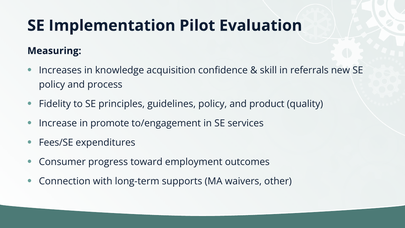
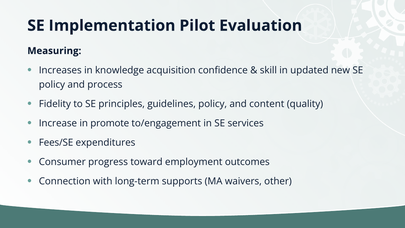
referrals: referrals -> updated
product: product -> content
